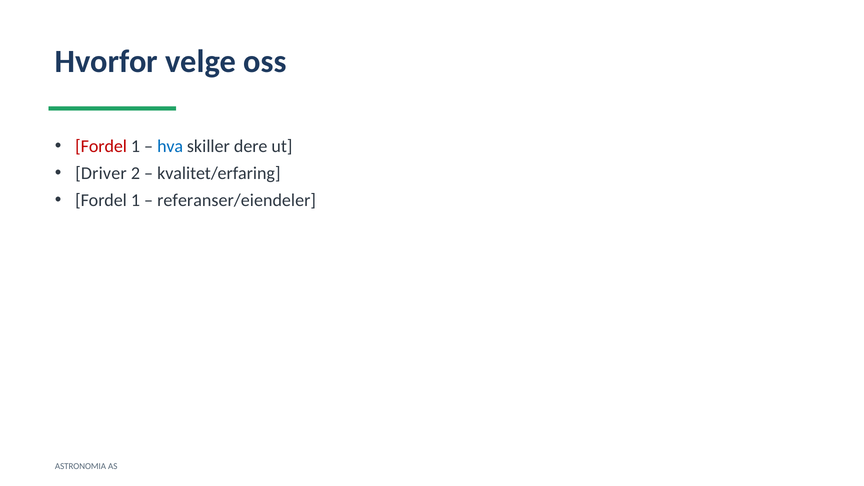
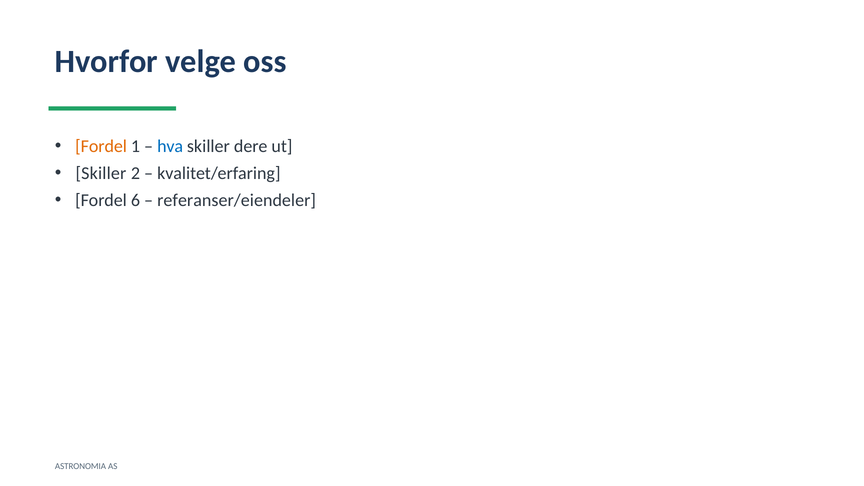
Fordel at (101, 146) colour: red -> orange
Driver at (101, 173): Driver -> Skiller
1 at (135, 200): 1 -> 6
